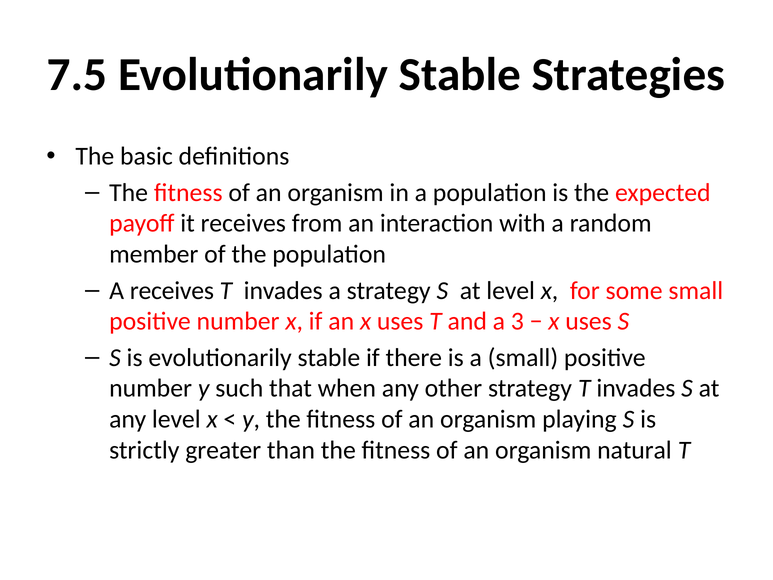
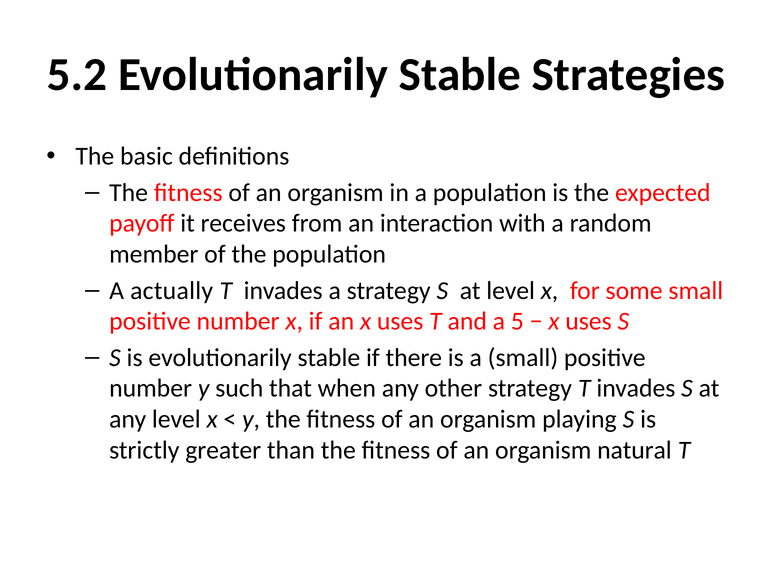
7.5: 7.5 -> 5.2
A receives: receives -> actually
3: 3 -> 5
